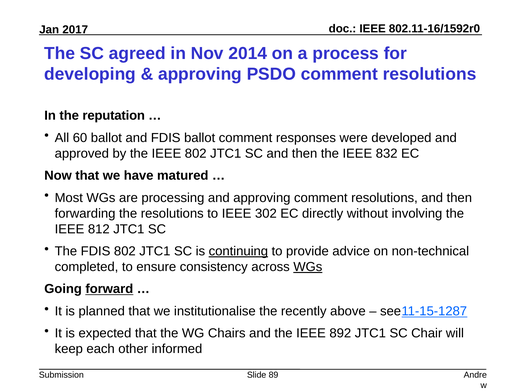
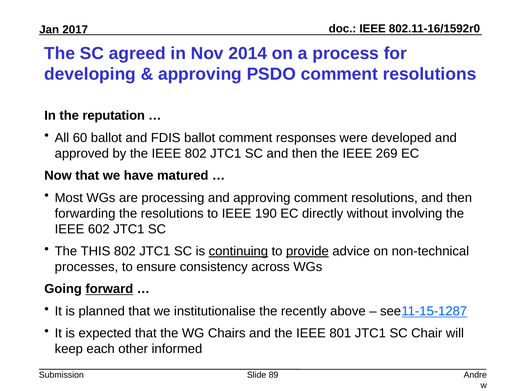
832: 832 -> 269
302: 302 -> 190
812: 812 -> 602
The FDIS: FDIS -> THIS
provide underline: none -> present
completed: completed -> processes
WGs at (308, 267) underline: present -> none
892: 892 -> 801
